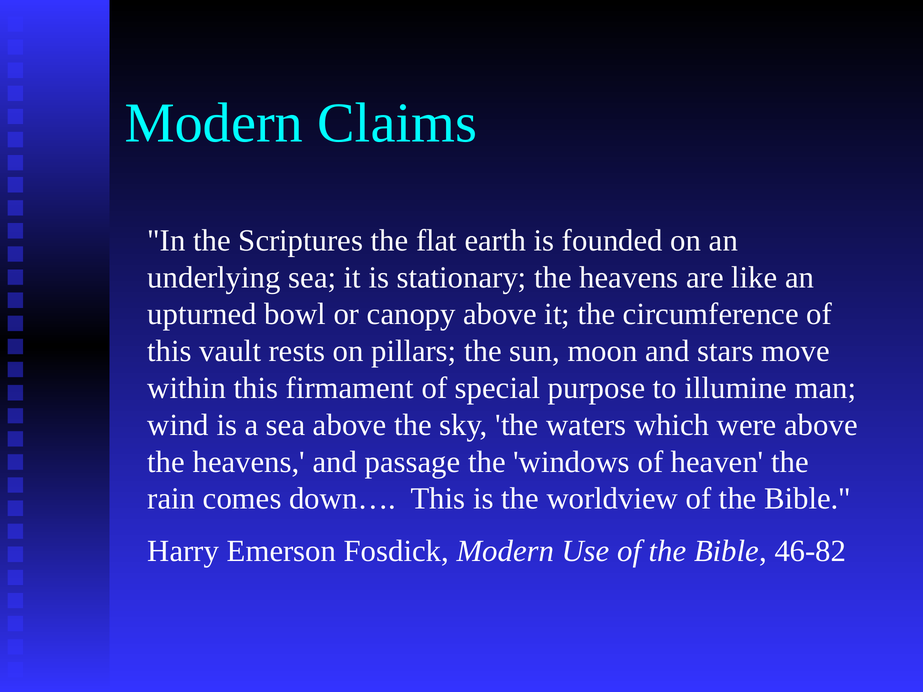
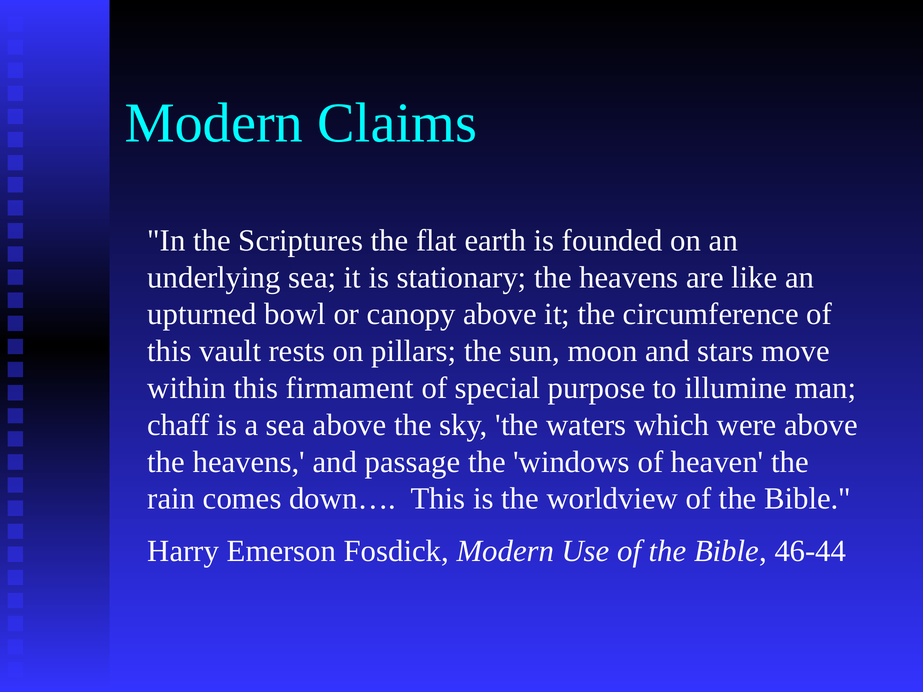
wind: wind -> chaff
46-82: 46-82 -> 46-44
